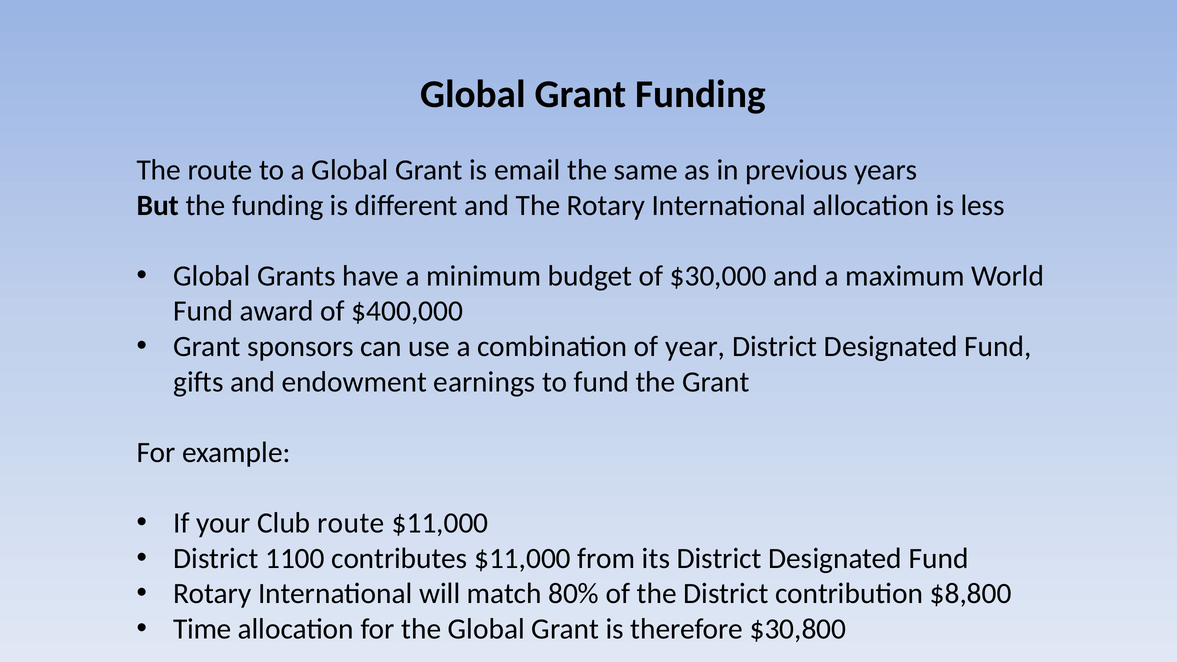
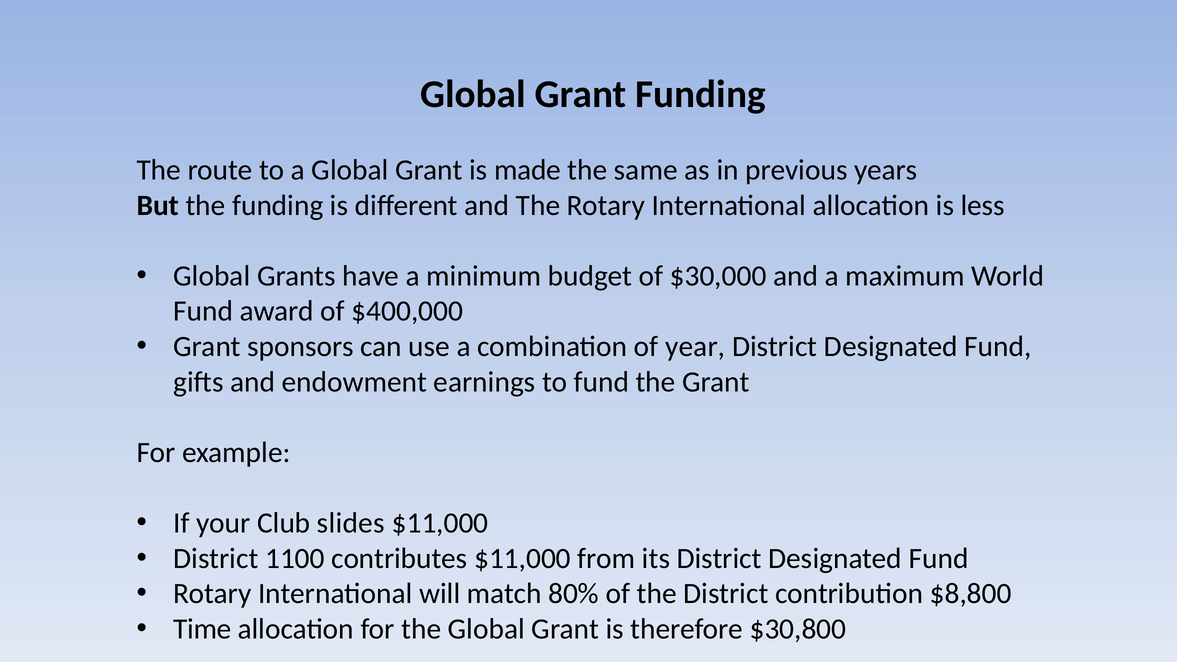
email: email -> made
Club route: route -> slides
